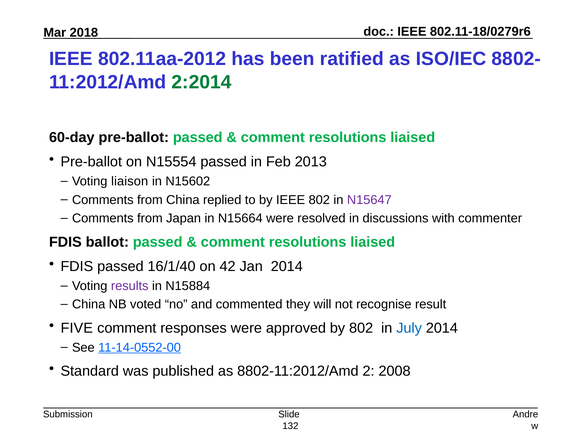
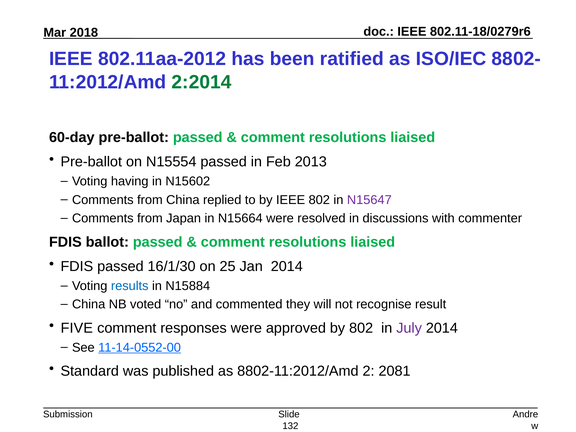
liaison: liaison -> having
16/1/40: 16/1/40 -> 16/1/30
42: 42 -> 25
results colour: purple -> blue
July colour: blue -> purple
2008: 2008 -> 2081
